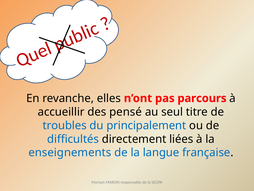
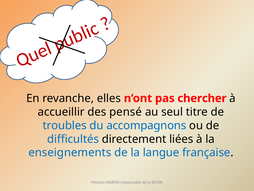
parcours: parcours -> chercher
principalement: principalement -> accompagnons
